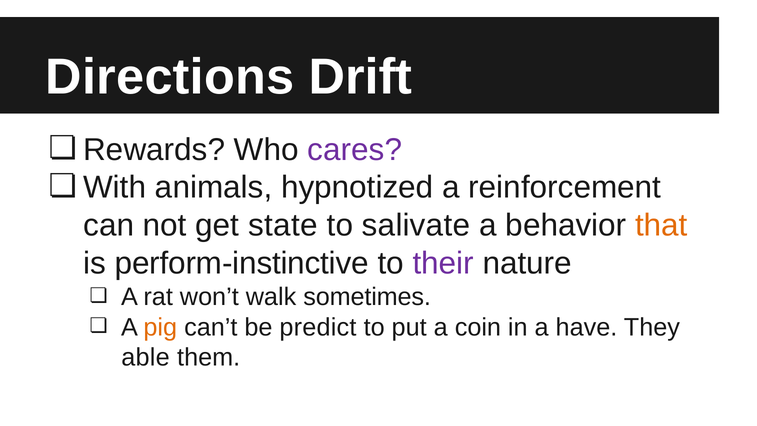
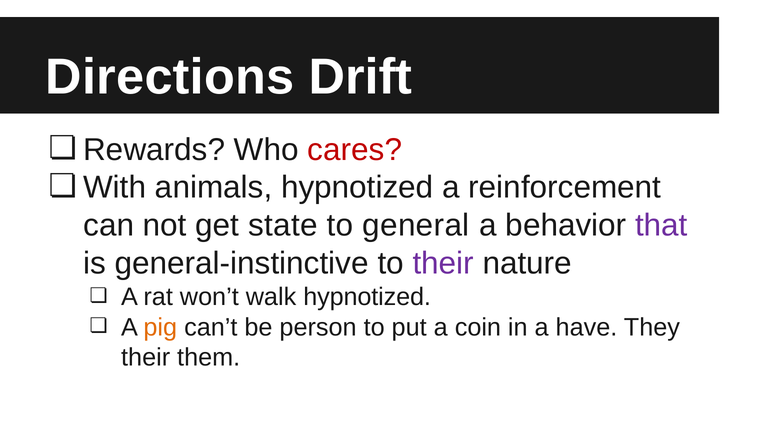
cares colour: purple -> red
salivate: salivate -> general
that colour: orange -> purple
perform-instinctive: perform-instinctive -> general-instinctive
walk sometimes: sometimes -> hypnotized
predict: predict -> person
able at (146, 357): able -> their
